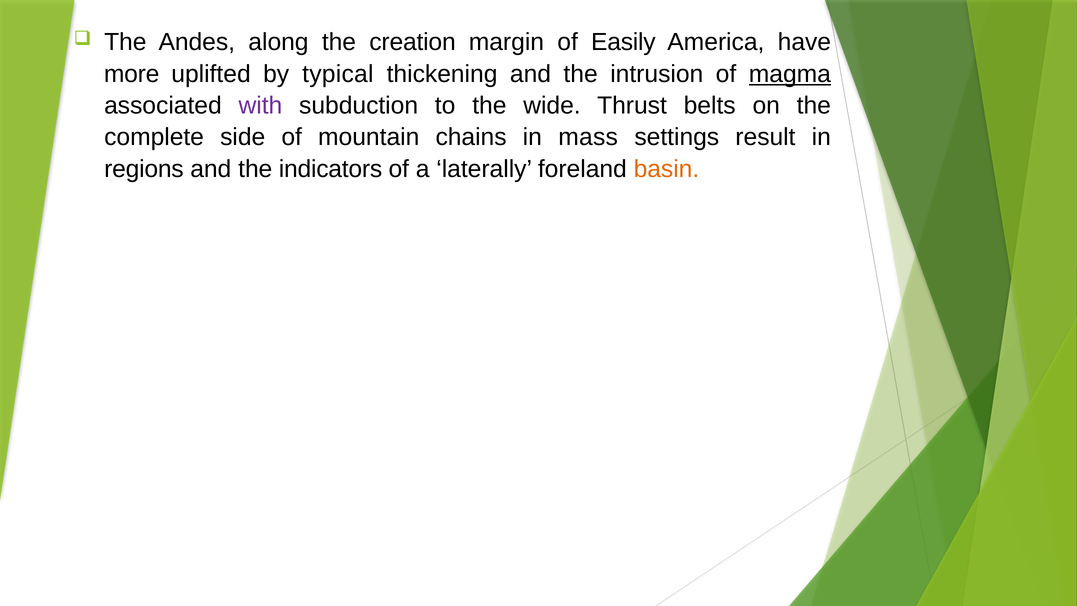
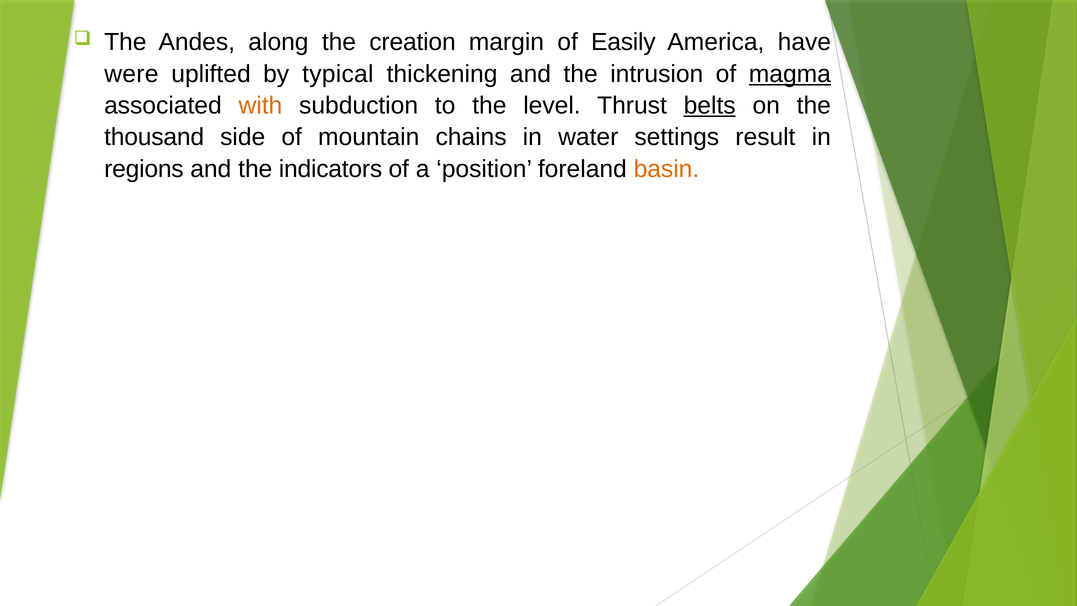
more: more -> were
with colour: purple -> orange
wide: wide -> level
belts underline: none -> present
complete: complete -> thousand
mass: mass -> water
laterally: laterally -> position
